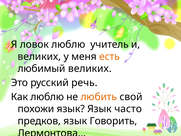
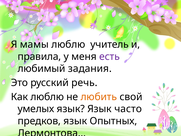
ловок: ловок -> мамы
великих at (39, 56): великих -> правила
есть colour: orange -> purple
любимый великих: великих -> задания
похожи: похожи -> умелых
Говорить: Говорить -> Опытных
